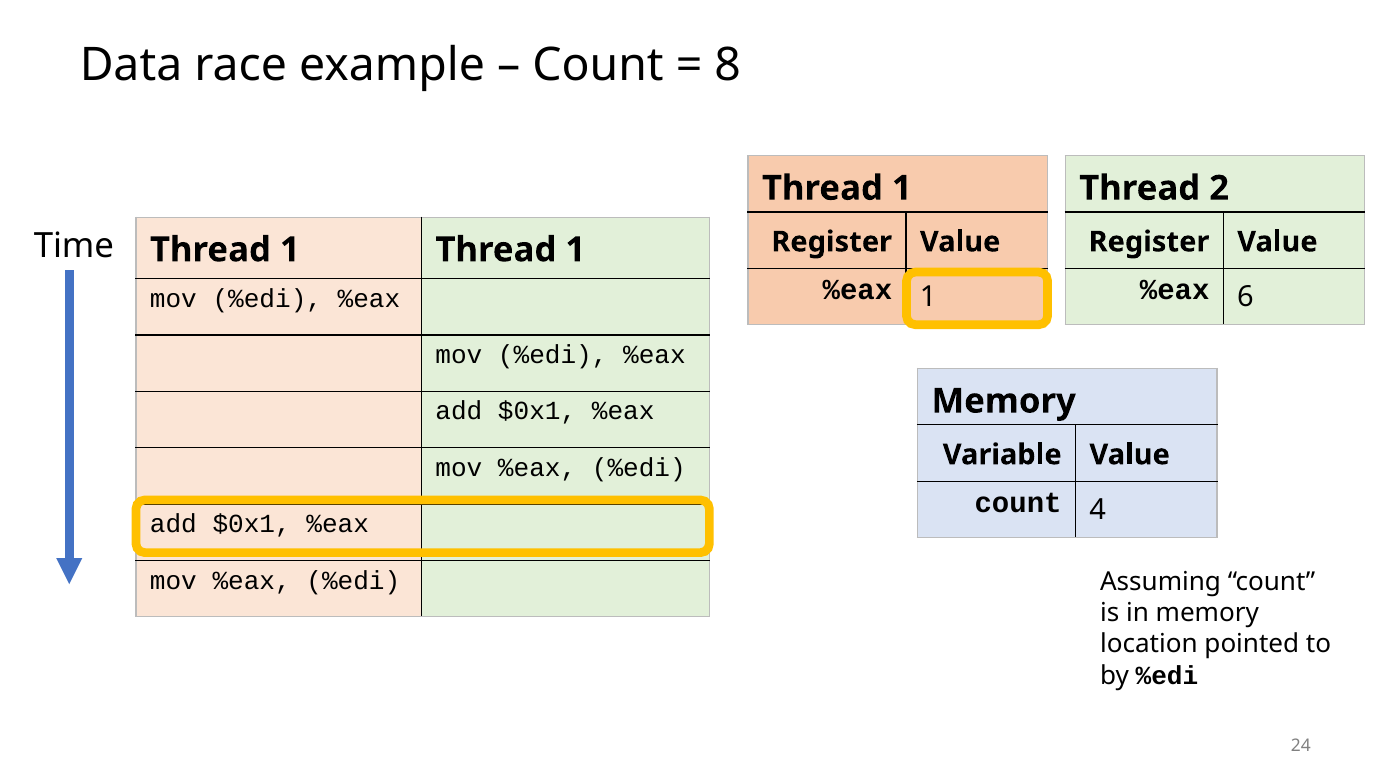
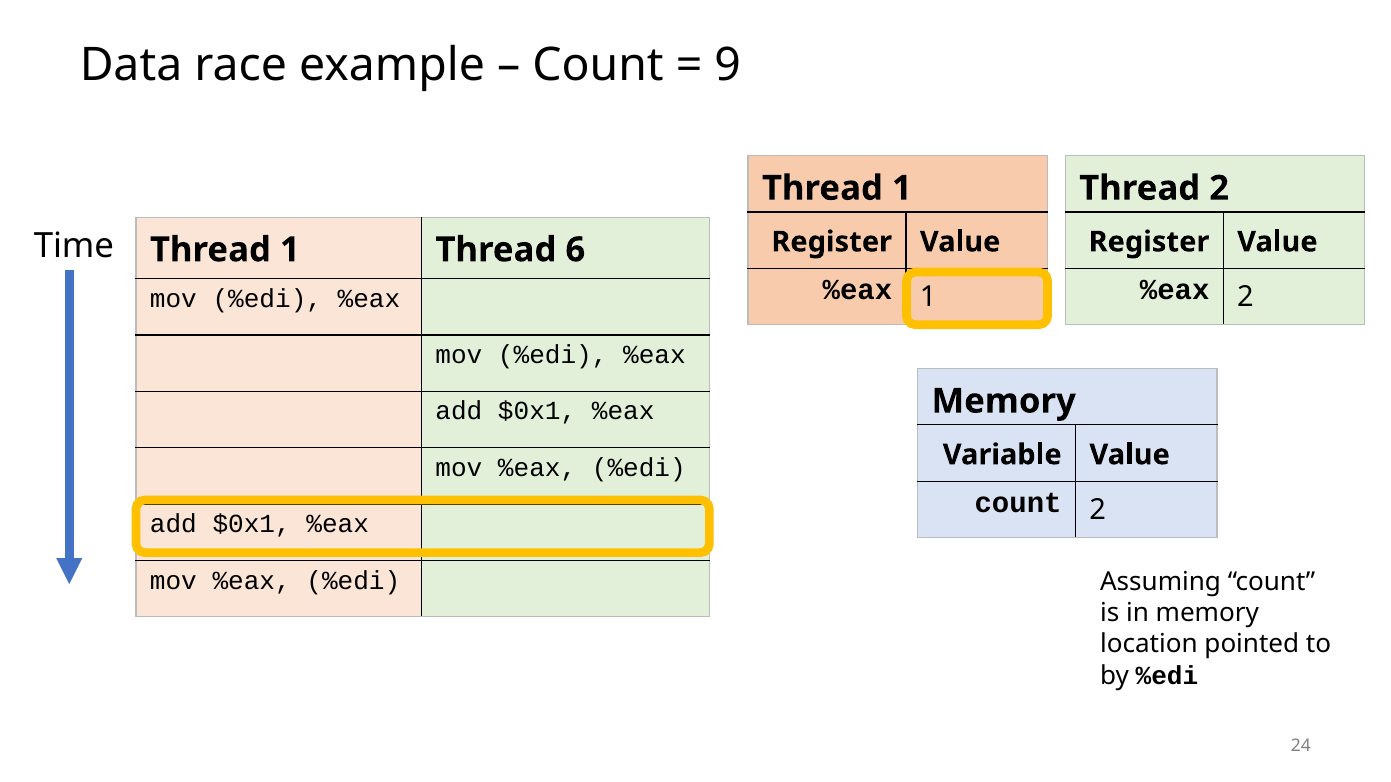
8: 8 -> 9
1 Thread 1: 1 -> 6
%eax 6: 6 -> 2
count 4: 4 -> 2
